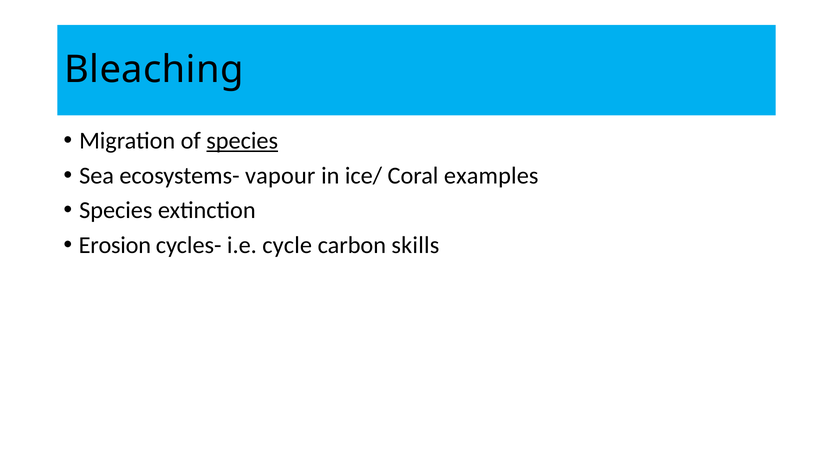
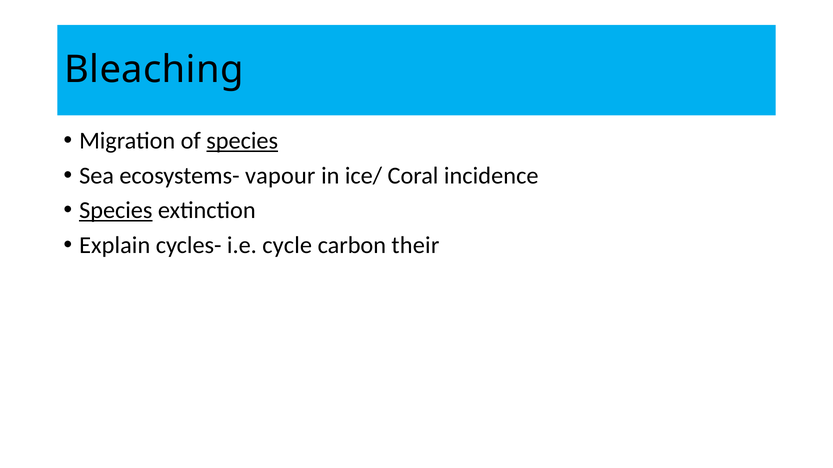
examples: examples -> incidence
Species at (116, 211) underline: none -> present
Erosion: Erosion -> Explain
skills: skills -> their
